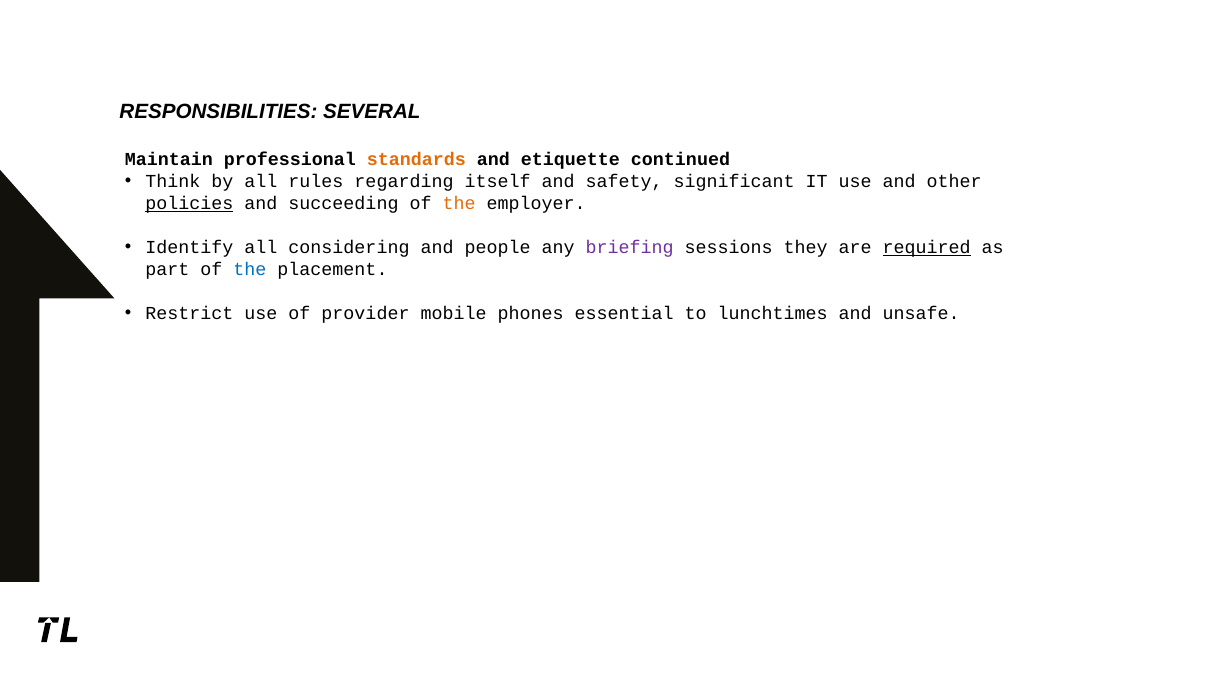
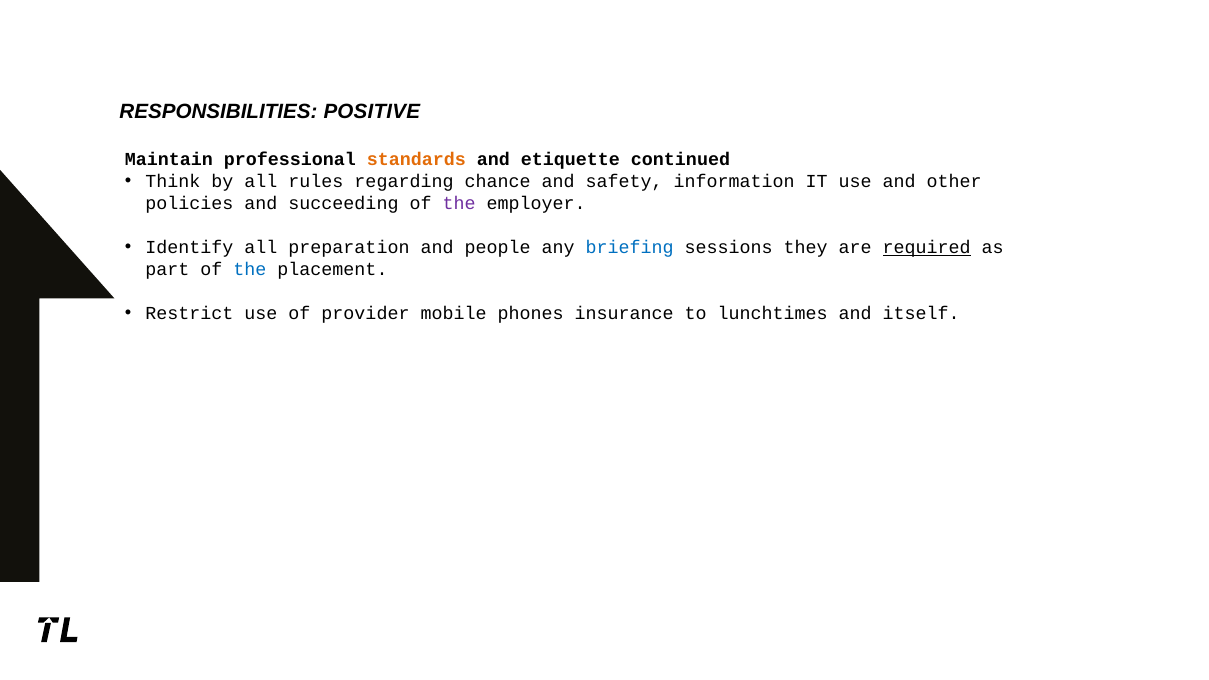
SEVERAL: SEVERAL -> POSITIVE
itself: itself -> chance
significant: significant -> information
policies underline: present -> none
the at (459, 204) colour: orange -> purple
considering: considering -> preparation
briefing colour: purple -> blue
essential: essential -> insurance
unsafe: unsafe -> itself
